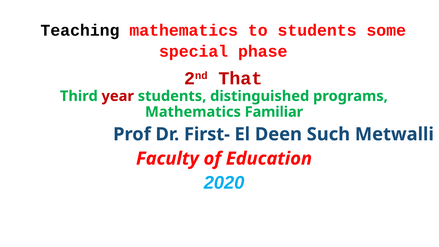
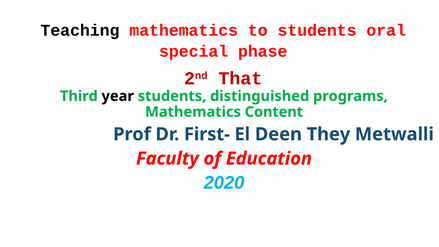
some: some -> oral
year colour: red -> black
Familiar: Familiar -> Content
Such: Such -> They
